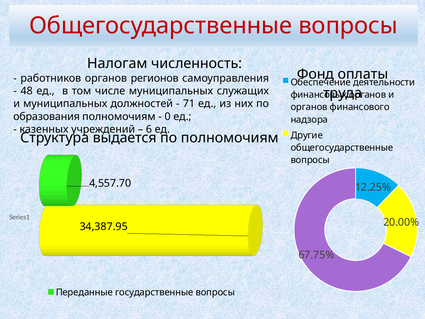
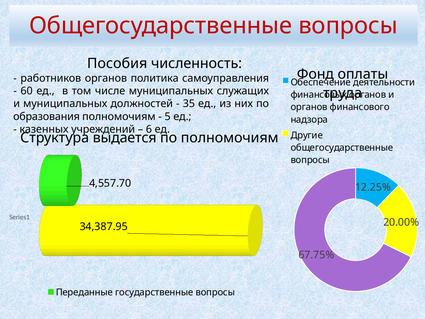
Налогам: Налогам -> Пособия
регионов: регионов -> политика
48: 48 -> 60
71: 71 -> 35
0: 0 -> 5
